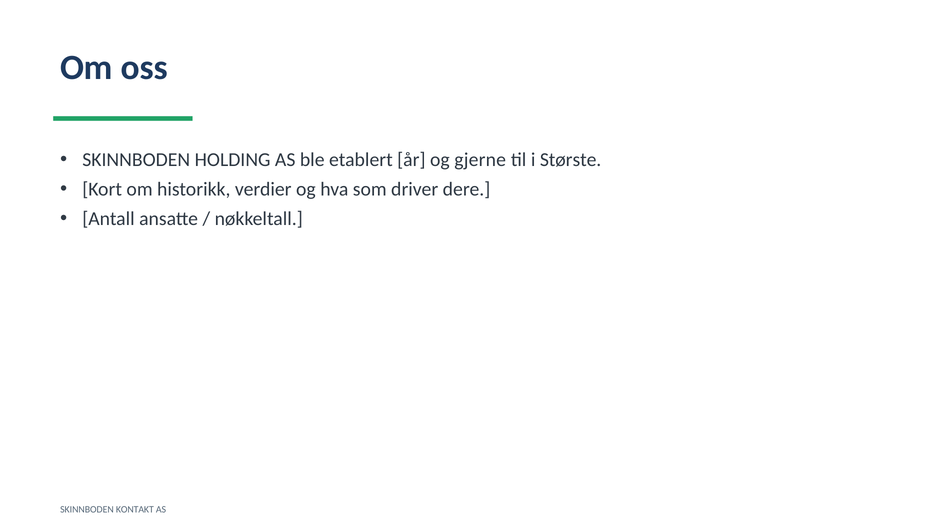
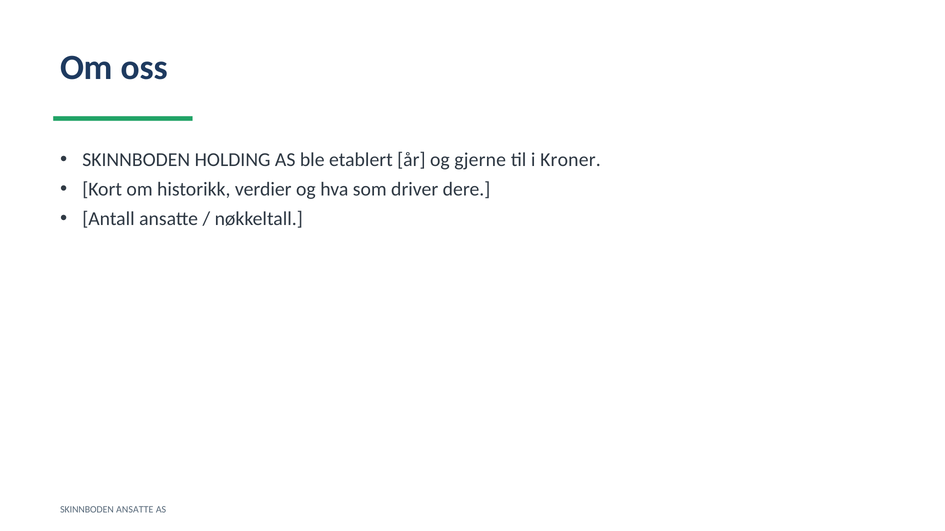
Største: Største -> Kroner
SKINNBODEN KONTAKT: KONTAKT -> ANSATTE
